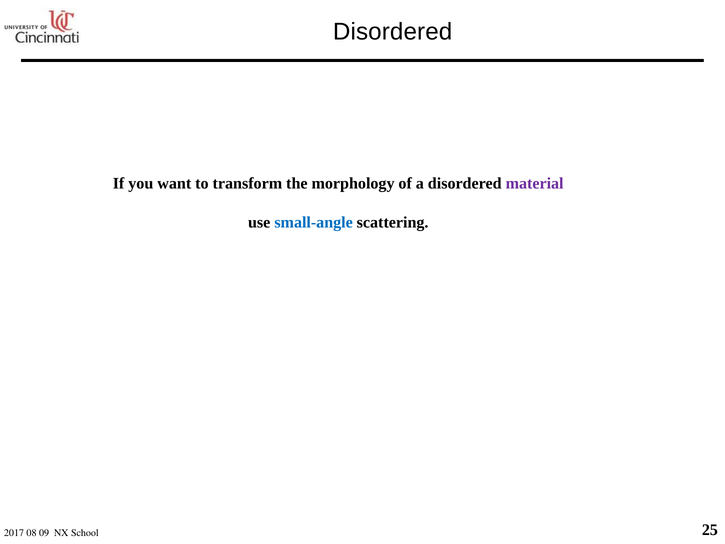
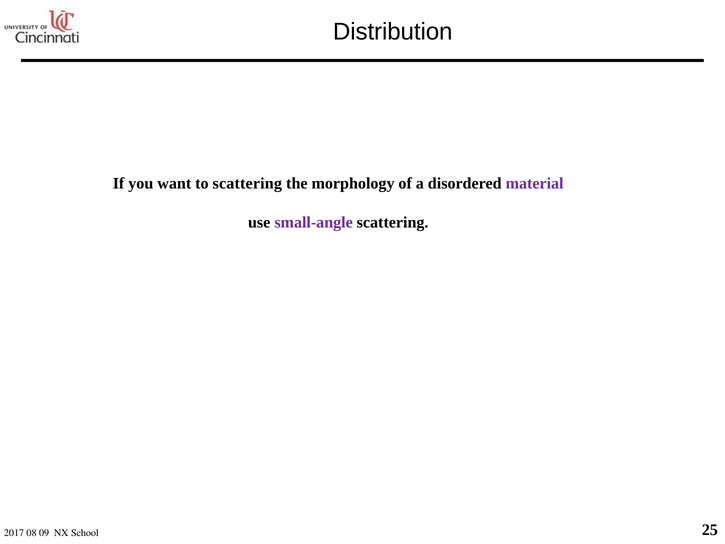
Disordered at (393, 32): Disordered -> Distribution
to transform: transform -> scattering
small-angle colour: blue -> purple
